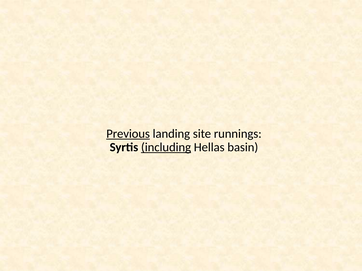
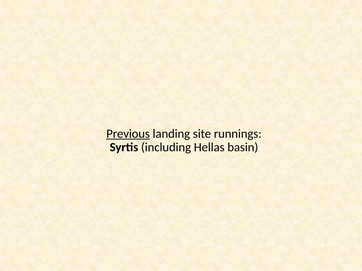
including underline: present -> none
